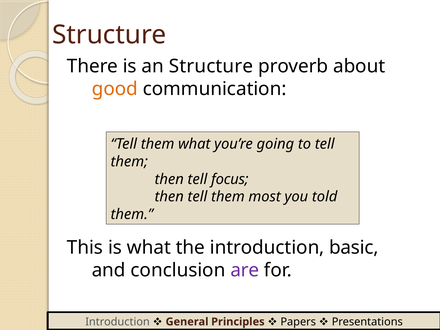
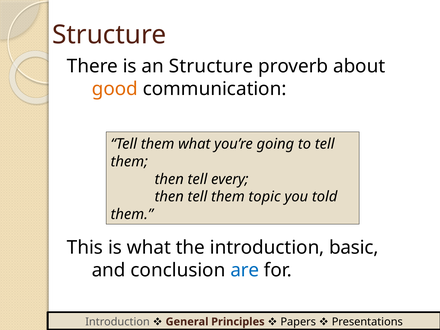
focus: focus -> every
most: most -> topic
are colour: purple -> blue
